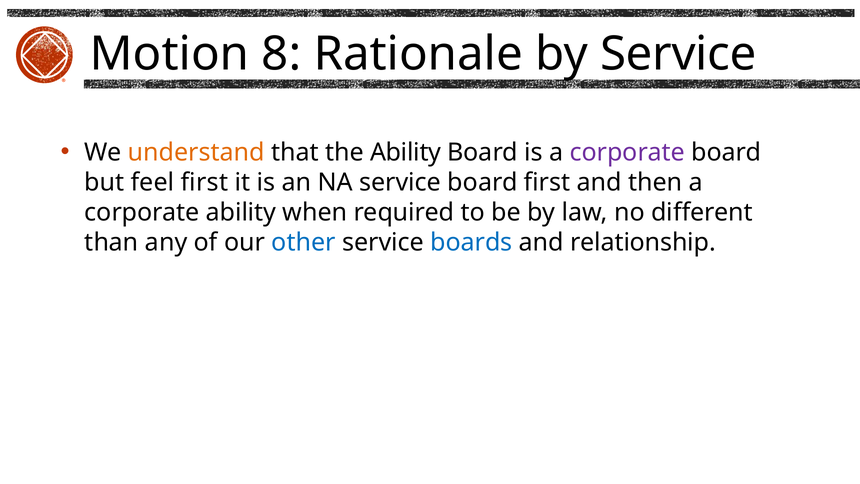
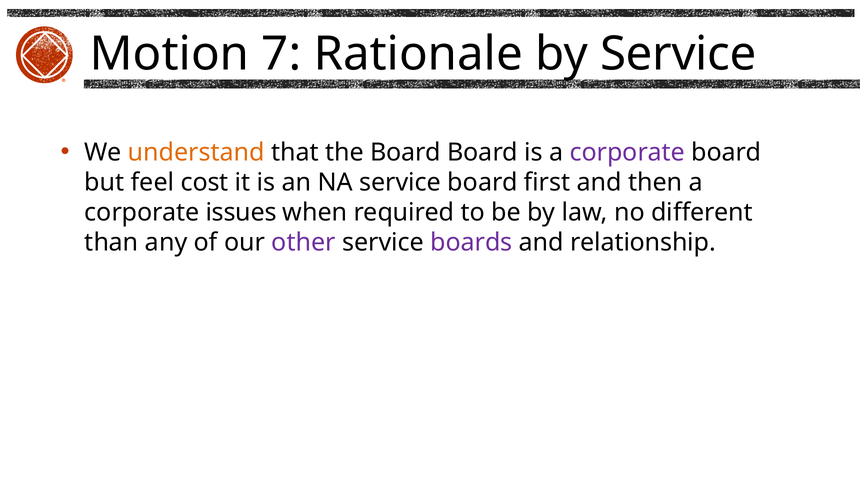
8: 8 -> 7
the Ability: Ability -> Board
feel first: first -> cost
corporate ability: ability -> issues
other colour: blue -> purple
boards colour: blue -> purple
